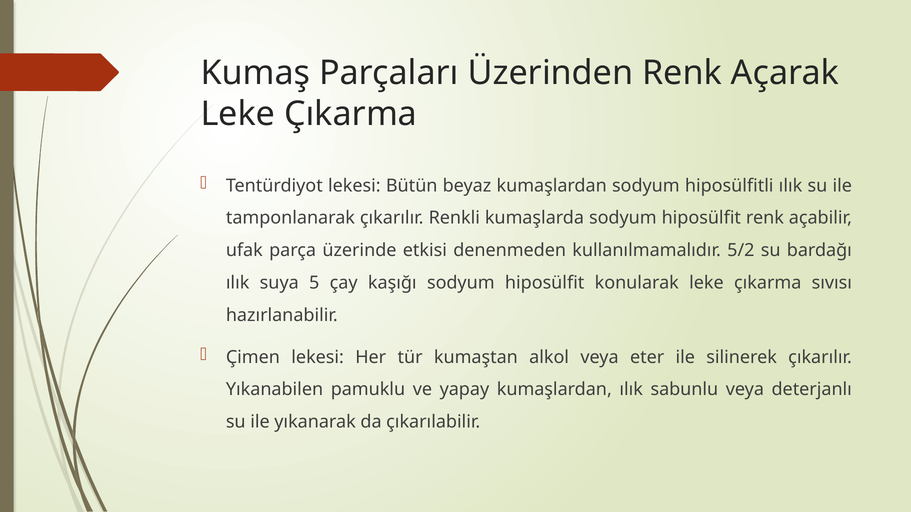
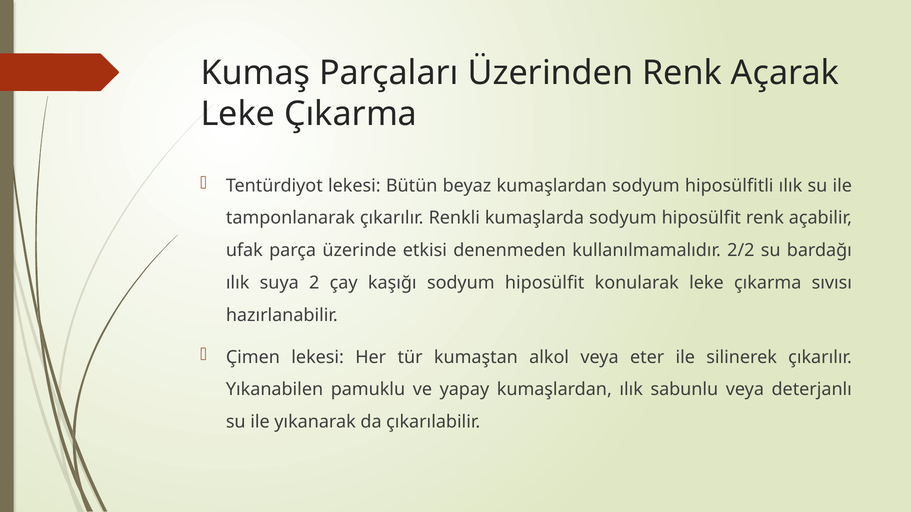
5/2: 5/2 -> 2/2
5: 5 -> 2
